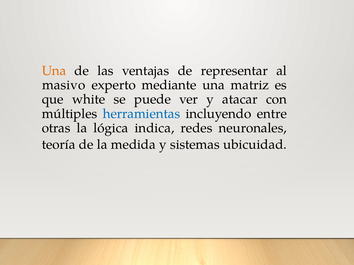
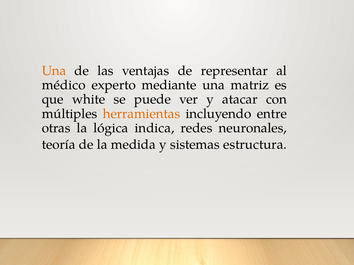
masivo: masivo -> médico
herramientas colour: blue -> orange
ubicuidad: ubicuidad -> estructura
